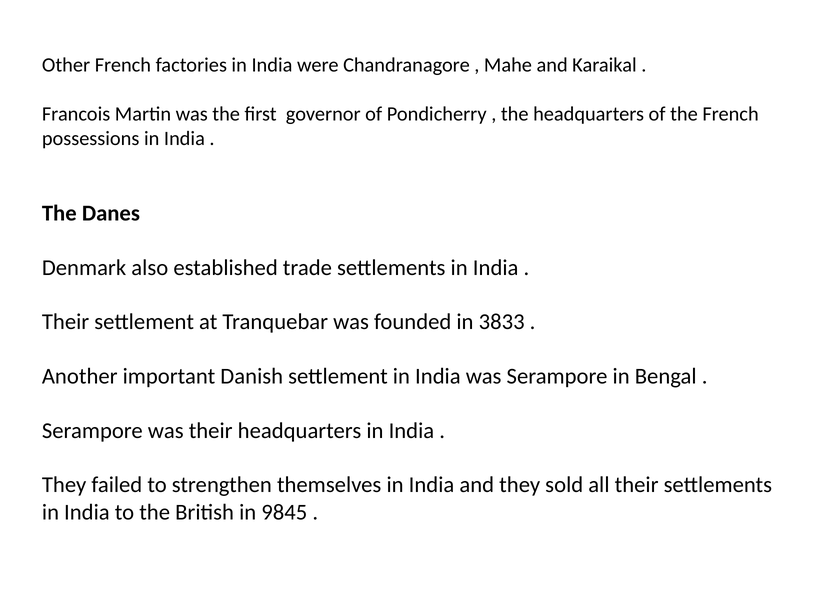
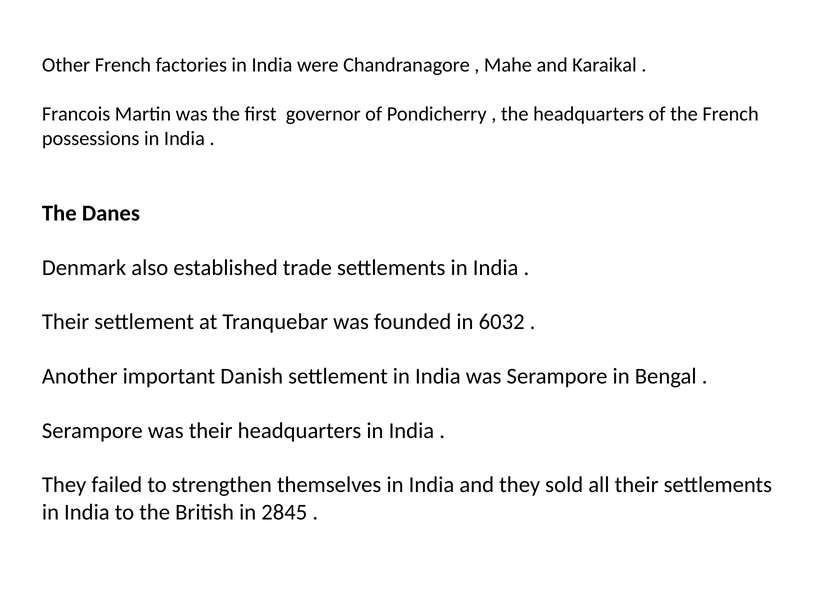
3833: 3833 -> 6032
9845: 9845 -> 2845
